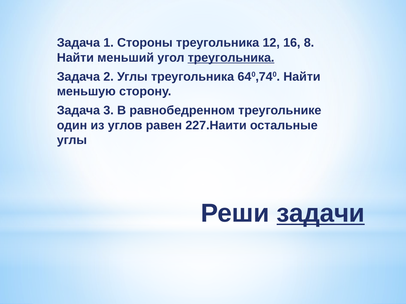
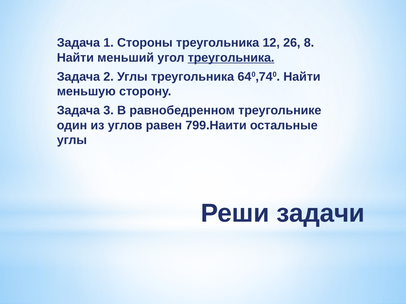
16: 16 -> 26
227.Наити: 227.Наити -> 799.Наити
задачи underline: present -> none
